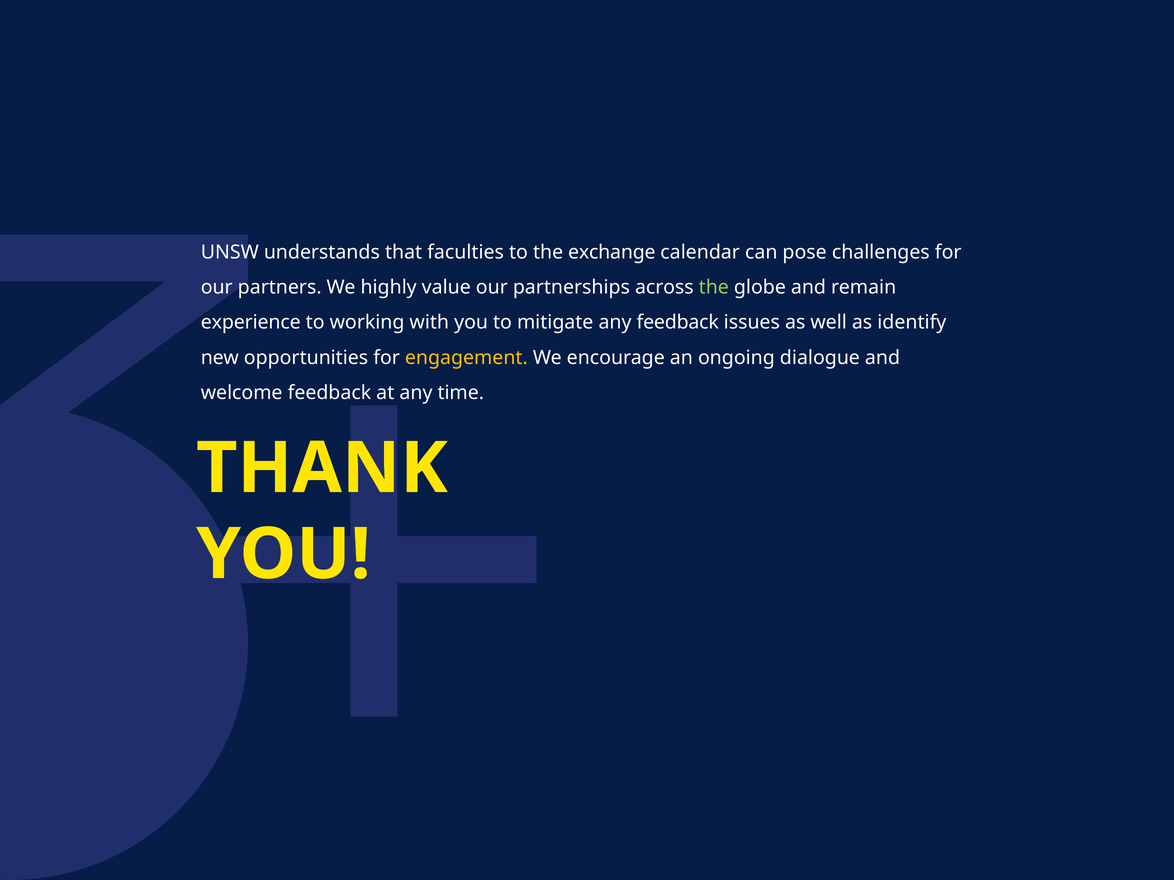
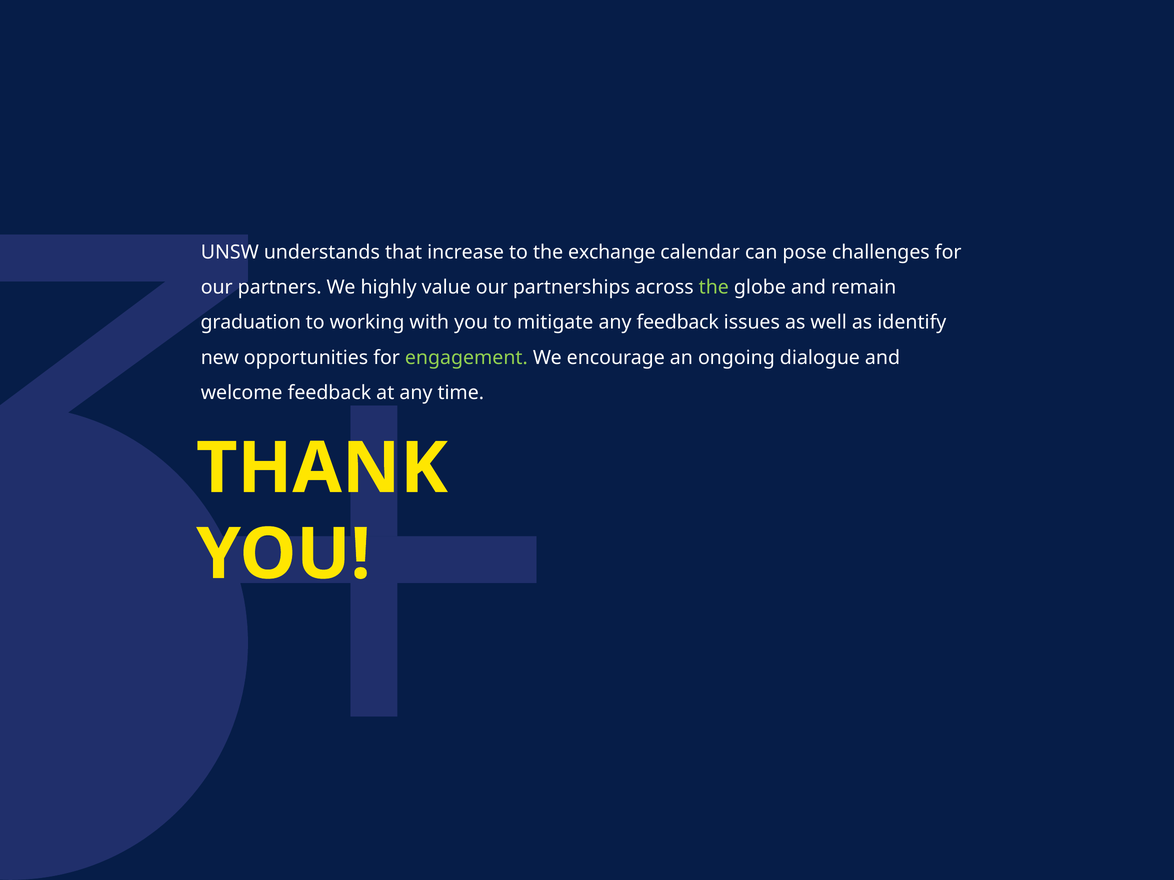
faculties: faculties -> increase
experience: experience -> graduation
engagement colour: yellow -> light green
